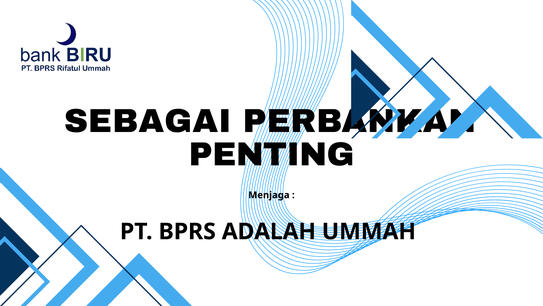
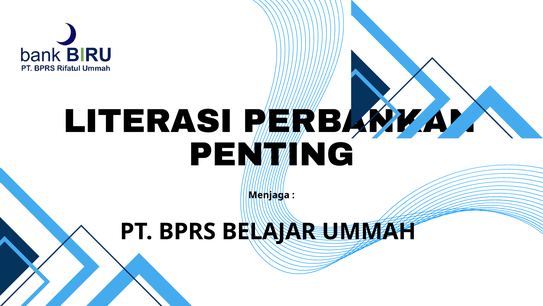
SEBAGAI: SEBAGAI -> LITERASI
ADALAH: ADALAH -> BELAJAR
